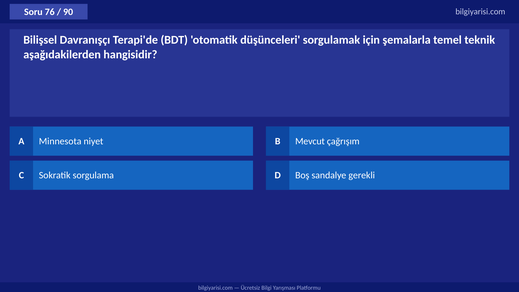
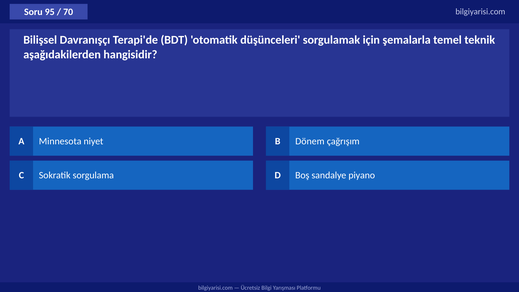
76: 76 -> 95
90: 90 -> 70
Mevcut: Mevcut -> Dönem
gerekli: gerekli -> piyano
